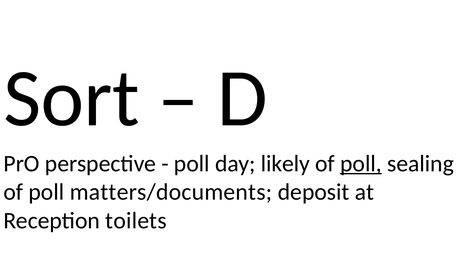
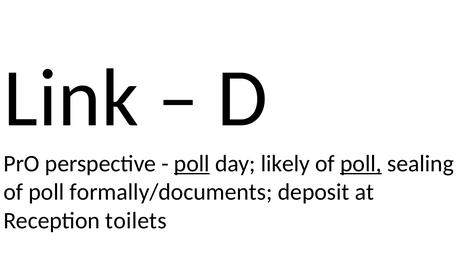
Sort: Sort -> Link
poll at (192, 163) underline: none -> present
matters/documents: matters/documents -> formally/documents
